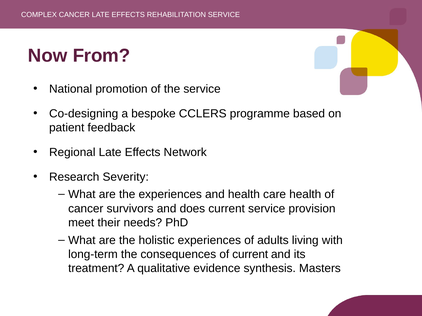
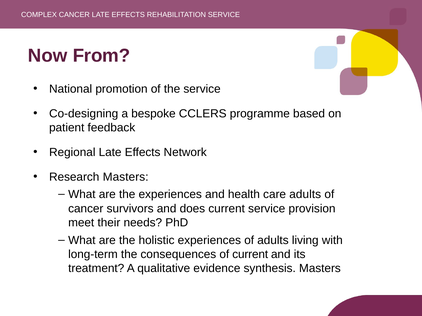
Research Severity: Severity -> Masters
care health: health -> adults
